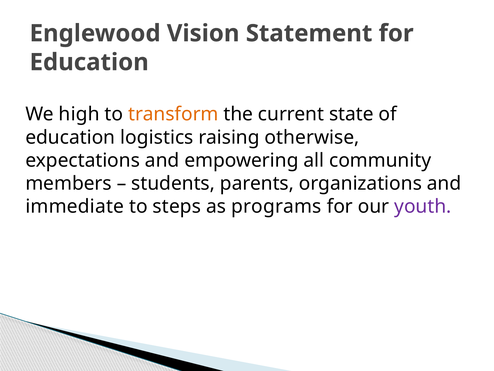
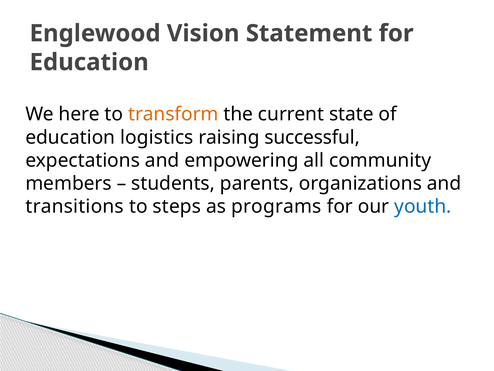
high: high -> here
otherwise: otherwise -> successful
immediate: immediate -> transitions
youth colour: purple -> blue
